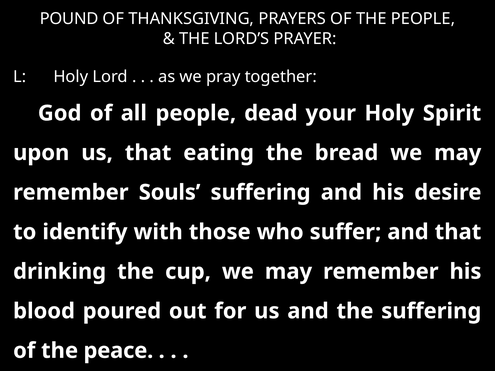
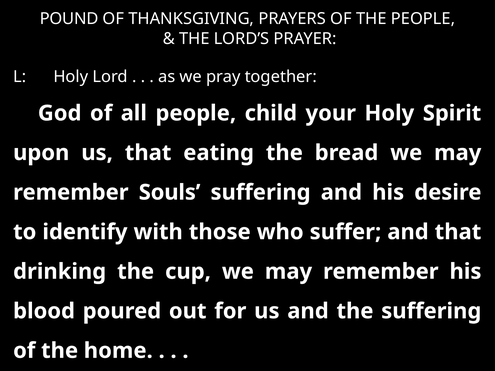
dead: dead -> child
peace: peace -> home
